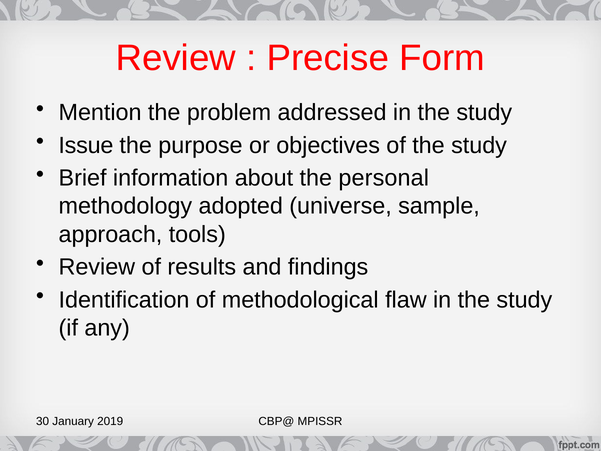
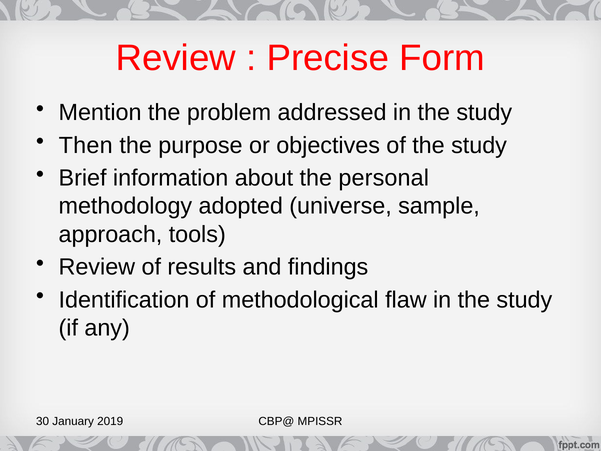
Issue: Issue -> Then
